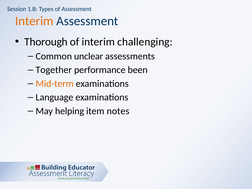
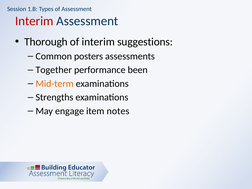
Interim at (34, 21) colour: orange -> red
challenging: challenging -> suggestions
unclear: unclear -> posters
Language: Language -> Strengths
helping: helping -> engage
